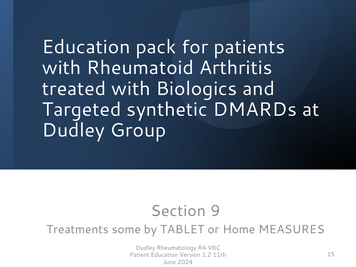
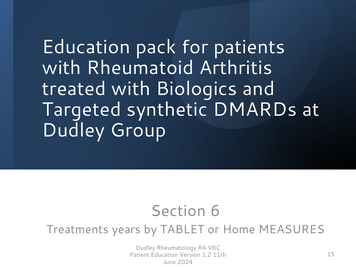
9: 9 -> 6
some: some -> years
